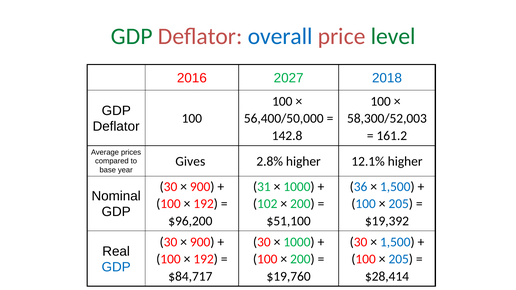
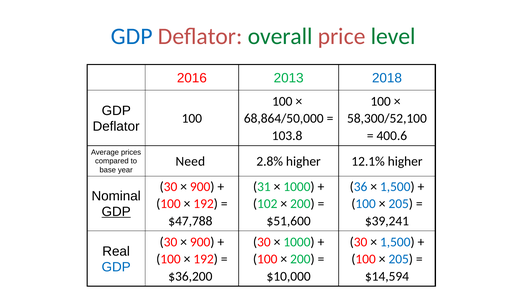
GDP at (132, 37) colour: green -> blue
overall colour: blue -> green
2027: 2027 -> 2013
56,400/50,000: 56,400/50,000 -> 68,864/50,000
58,300/52,003: 58,300/52,003 -> 58,300/52,100
142.8: 142.8 -> 103.8
161.2: 161.2 -> 400.6
Gives: Gives -> Need
GDP at (116, 212) underline: none -> present
$96,200: $96,200 -> $47,788
$51,100: $51,100 -> $51,600
$19,392: $19,392 -> $39,241
$84,717: $84,717 -> $36,200
$19,760: $19,760 -> $10,000
$28,414: $28,414 -> $14,594
